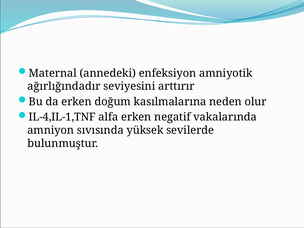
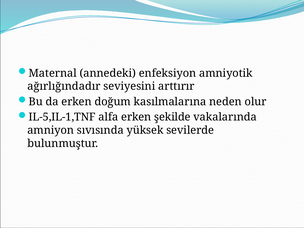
IL-4,IL-1,TNF: IL-4,IL-1,TNF -> IL-5,IL-1,TNF
negatif: negatif -> şekilde
